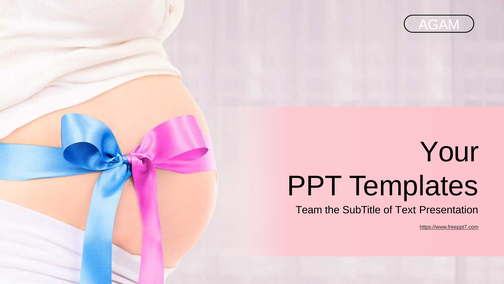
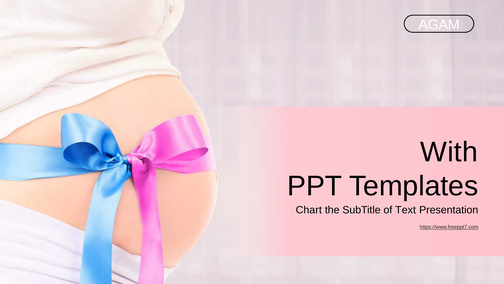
Your: Your -> With
Team: Team -> Chart
